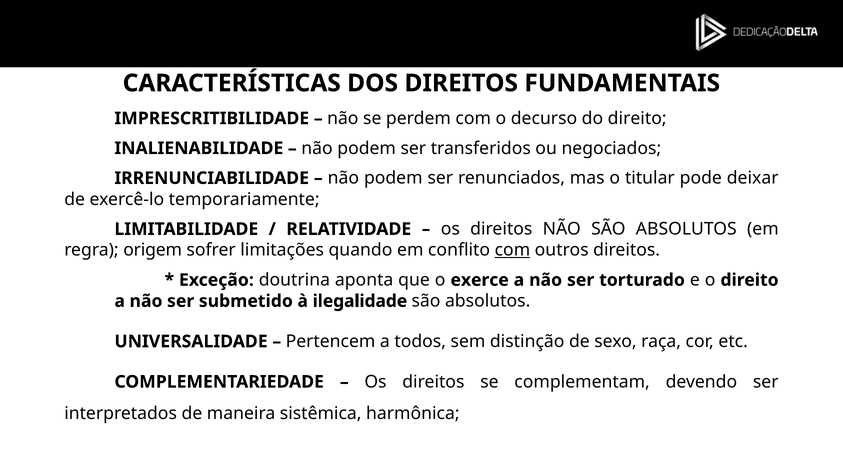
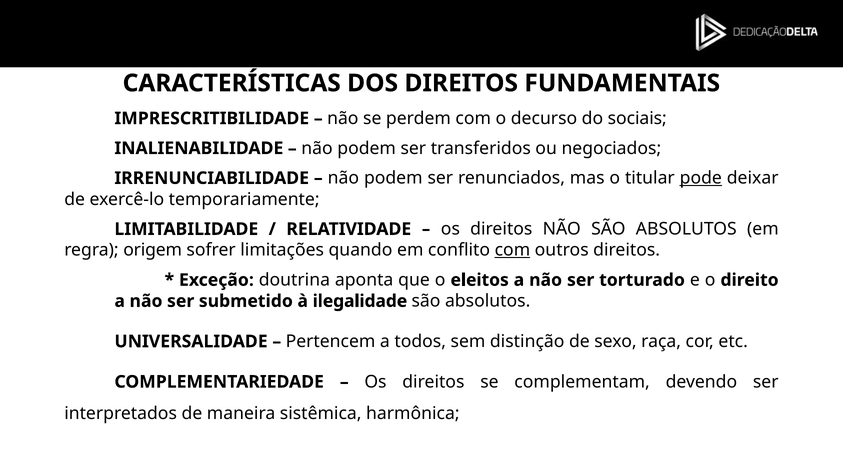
do direito: direito -> sociais
pode underline: none -> present
exerce: exerce -> eleitos
